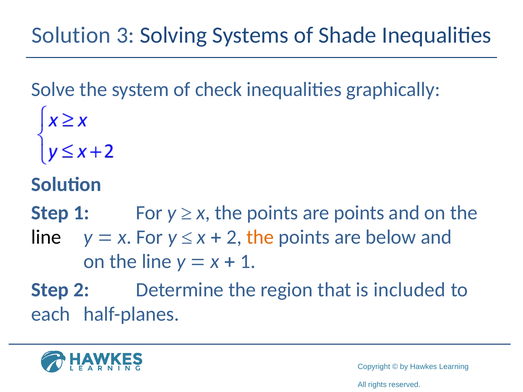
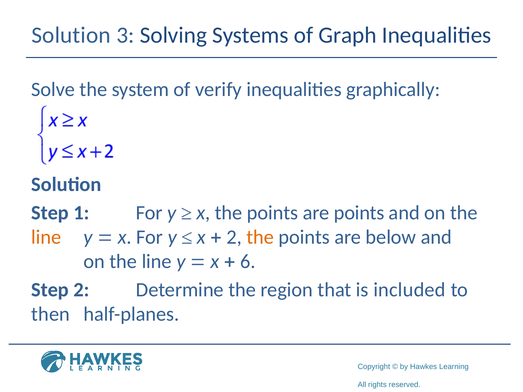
Shade: Shade -> Graph
check: check -> verify
line at (46, 237) colour: black -> orange
1 at (248, 262): 1 -> 6
each: each -> then
